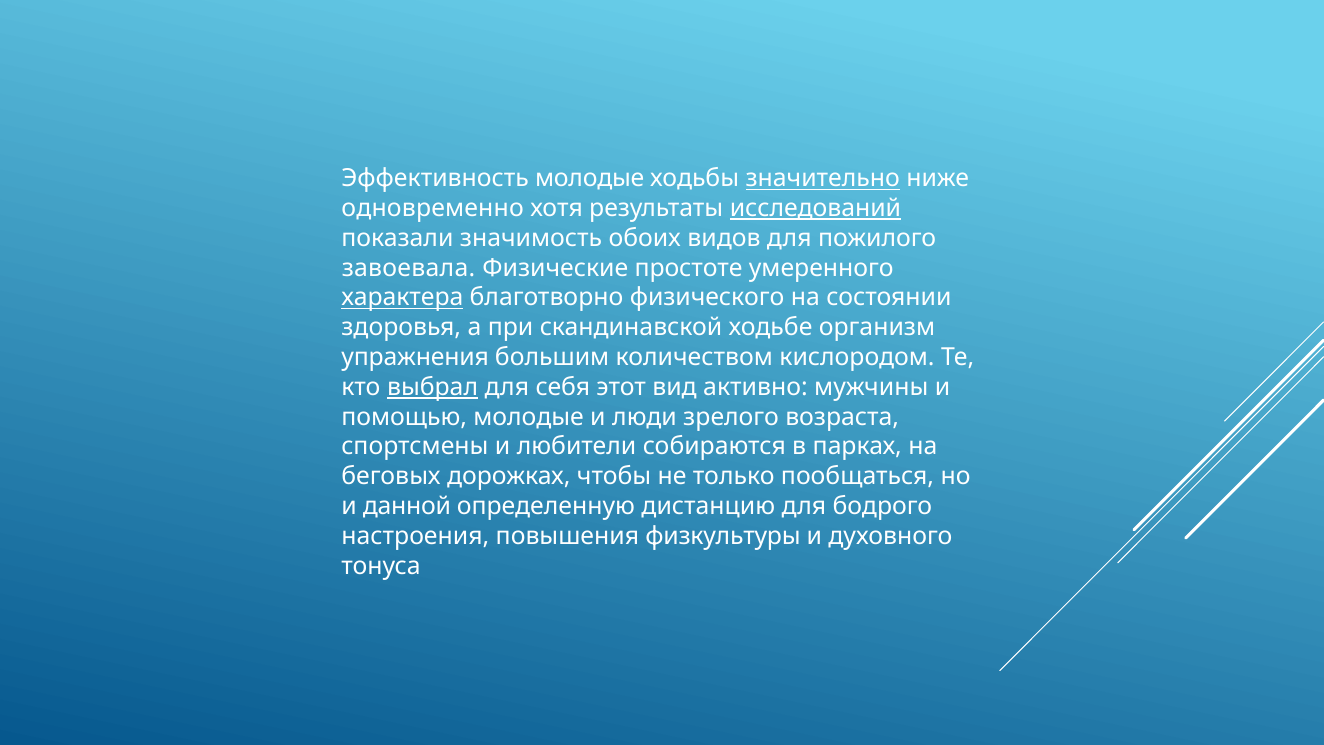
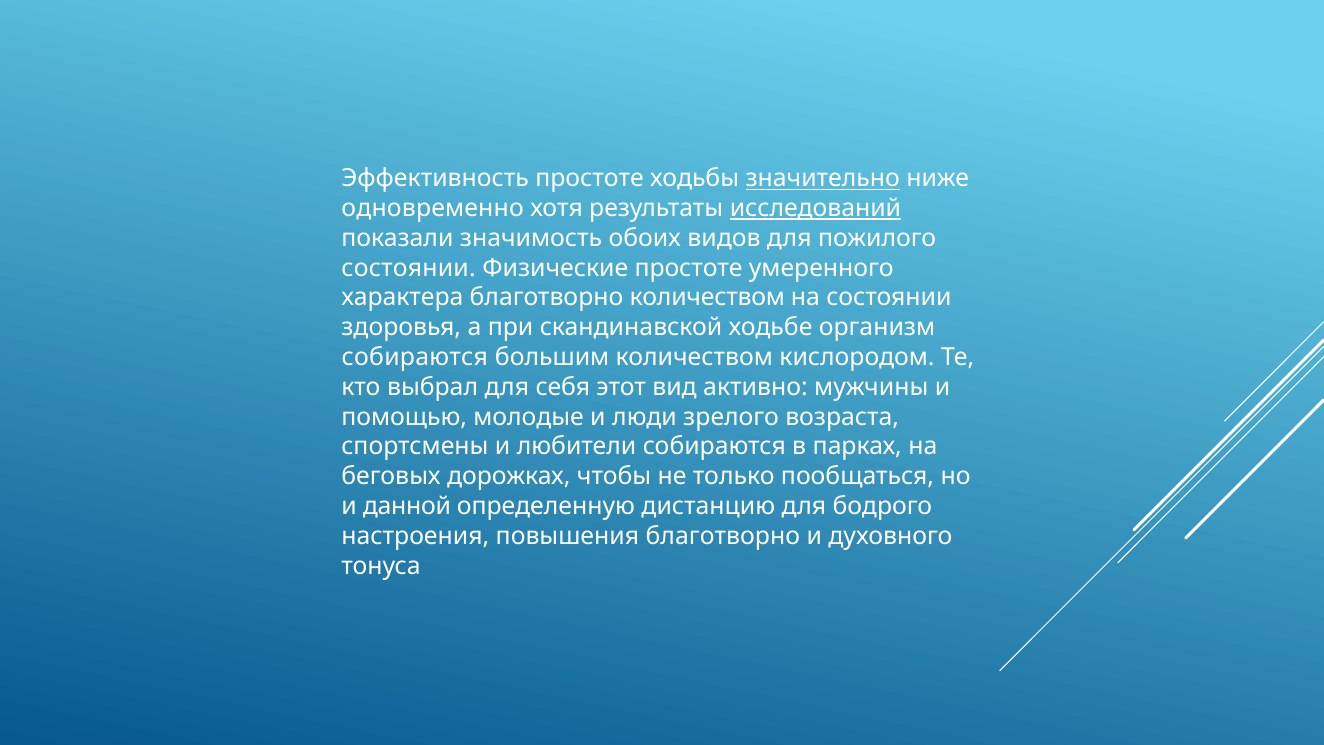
Эффективность молодые: молодые -> простоте
завоевала at (409, 268): завоевала -> состоянии
характера underline: present -> none
благотворно физического: физического -> количеством
упражнения at (415, 357): упражнения -> собираются
выбрал underline: present -> none
повышения физкультуры: физкультуры -> благотворно
